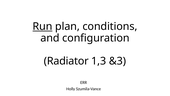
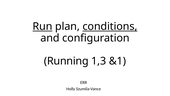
conditions underline: none -> present
Radiator: Radiator -> Running
&3: &3 -> &1
